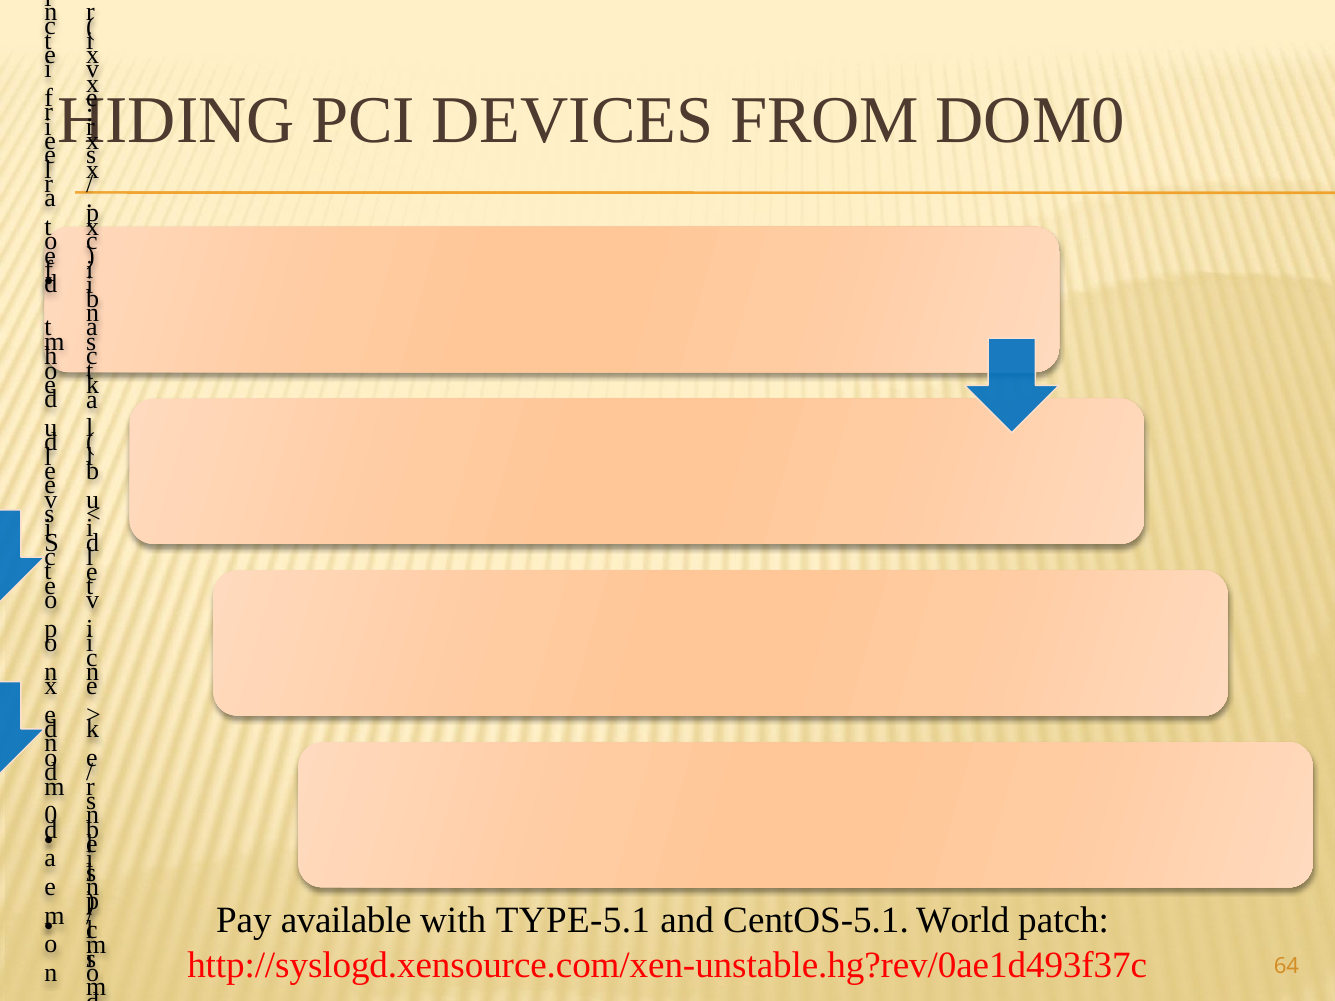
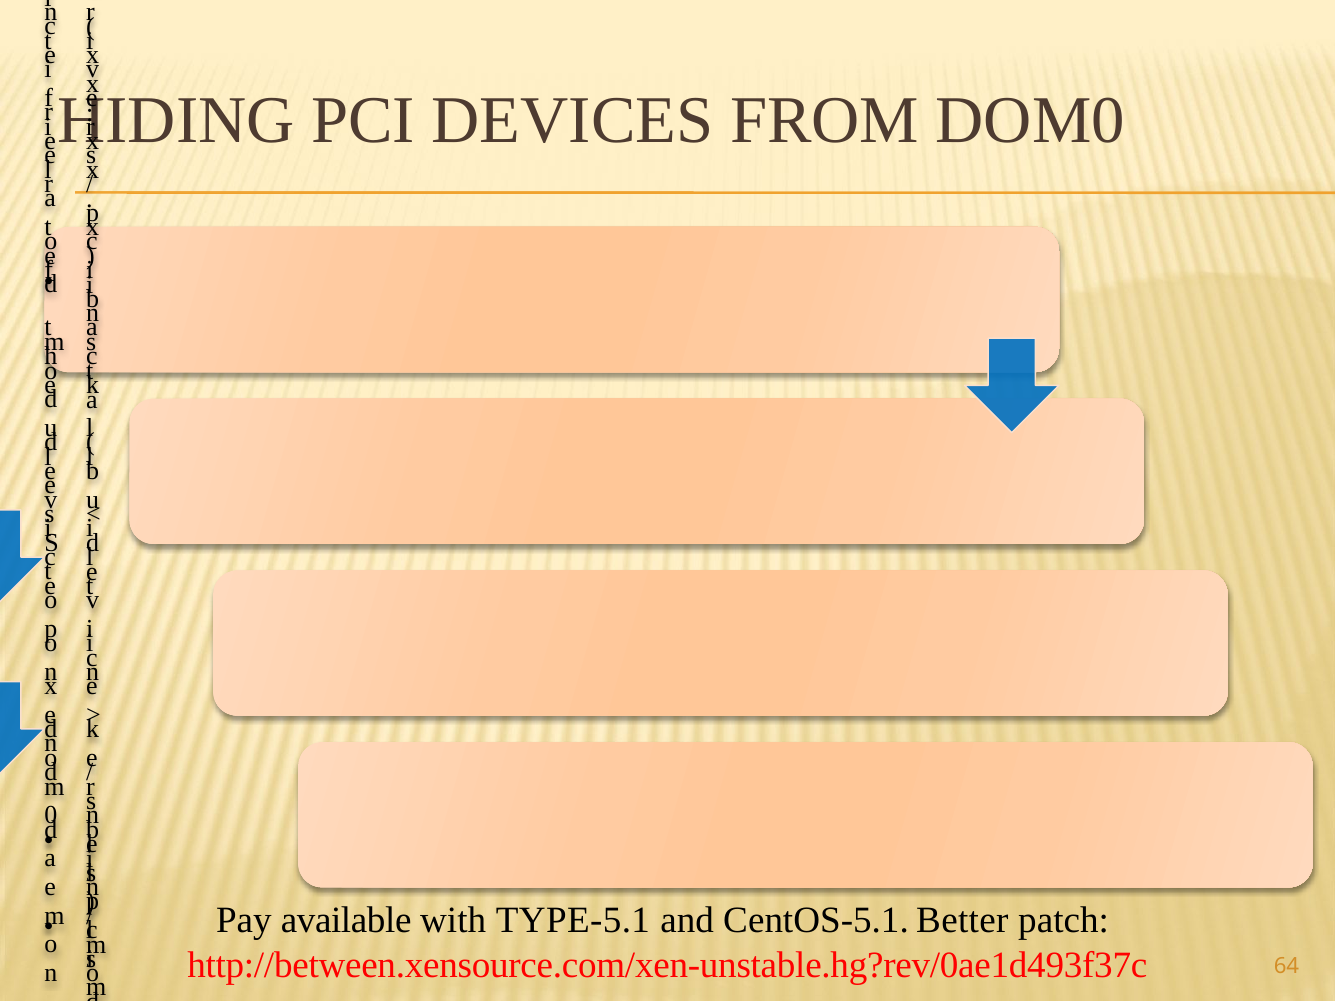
World: World -> Better
http://syslogd.xensource.com/xen-unstable.hg?rev/0ae1d493f37c: http://syslogd.xensource.com/xen-unstable.hg?rev/0ae1d493f37c -> http://between.xensource.com/xen-unstable.hg?rev/0ae1d493f37c
